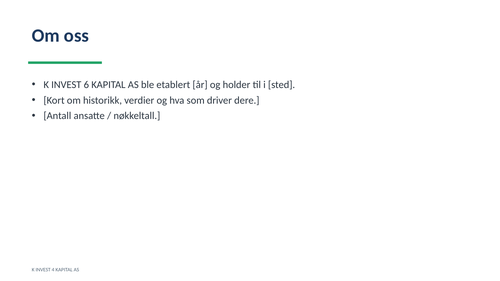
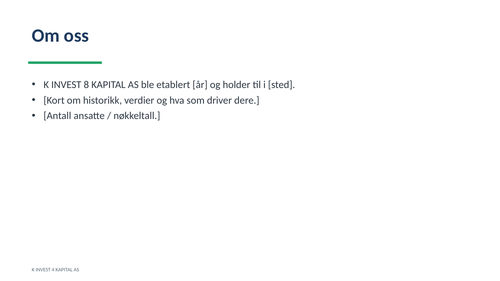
6: 6 -> 8
